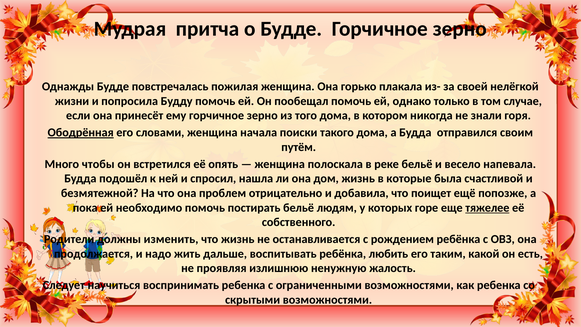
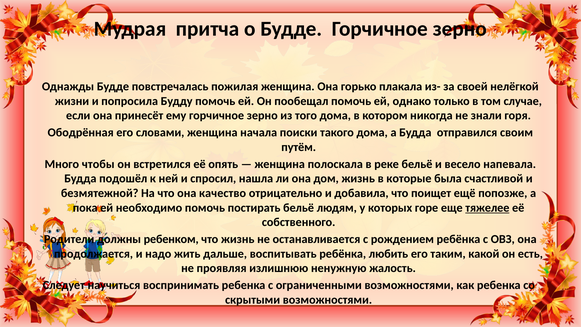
Ободрённая underline: present -> none
проблем: проблем -> качество
изменить: изменить -> ребенком
